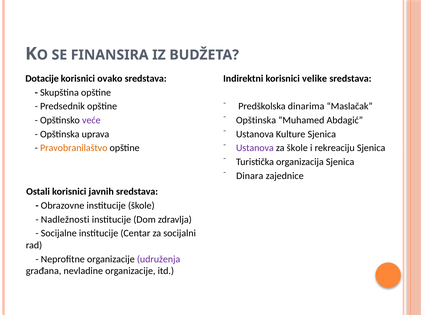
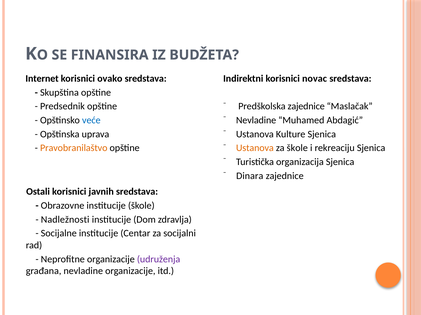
velike: velike -> novac
Dotacije: Dotacije -> Internet
Predškolska dinarima: dinarima -> zajednice
Opštinska at (256, 121): Opštinska -> Nevladine
veće colour: purple -> blue
Ustanova at (255, 148) colour: purple -> orange
